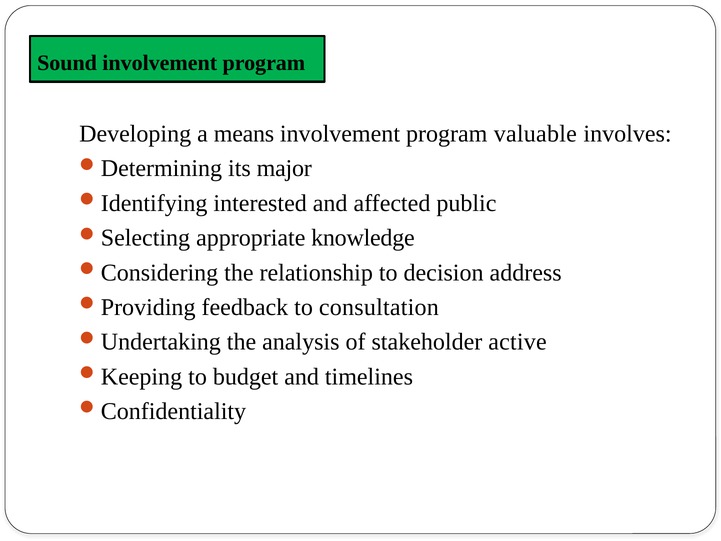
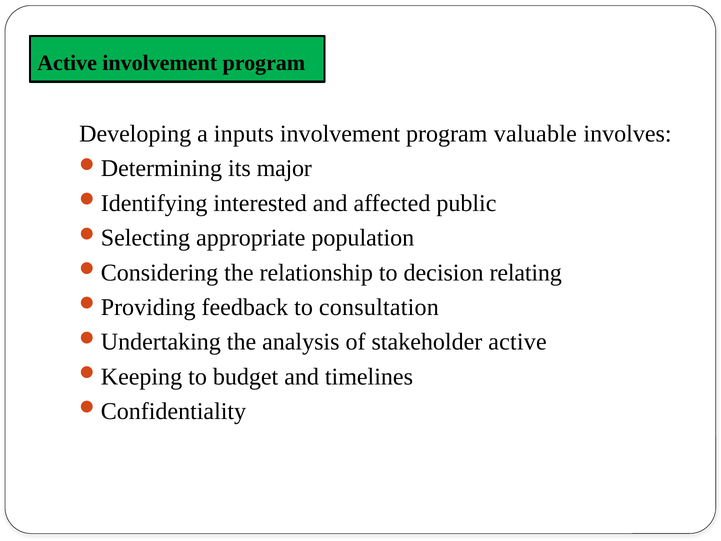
Sound at (67, 63): Sound -> Active
means: means -> inputs
knowledge: knowledge -> population
address: address -> relating
